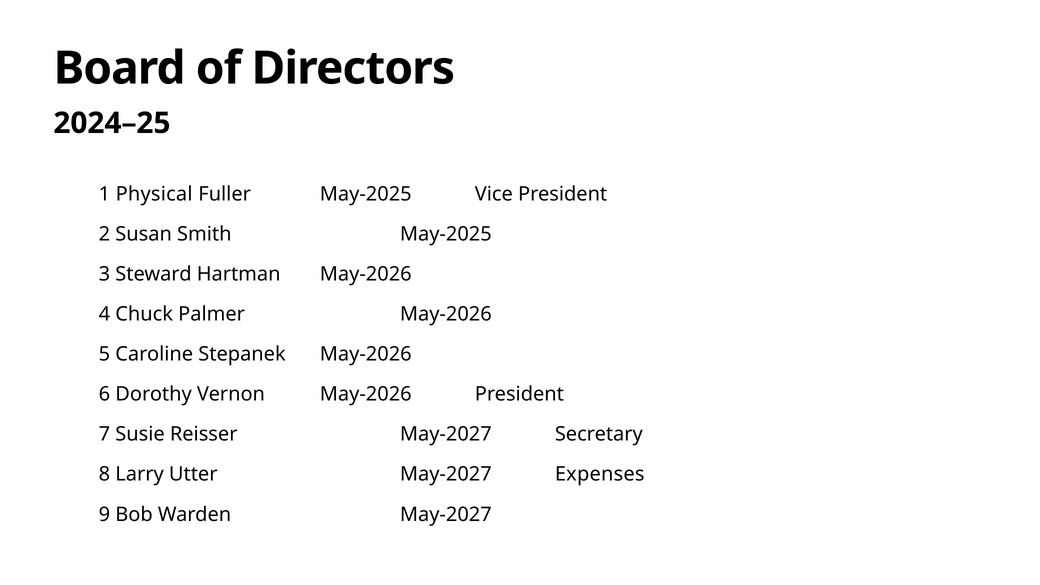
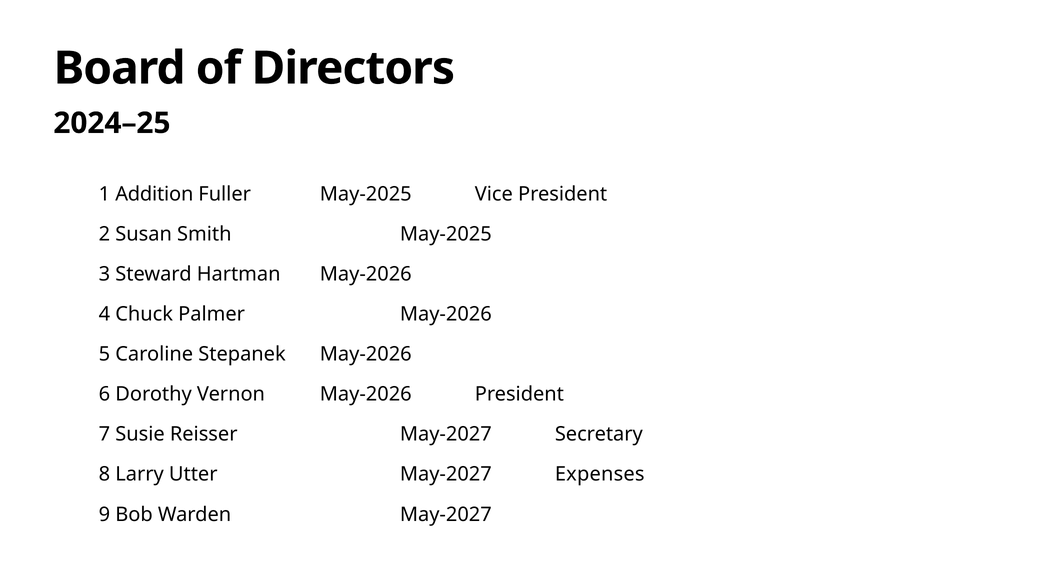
Physical: Physical -> Addition
